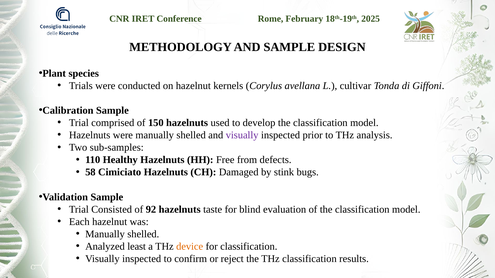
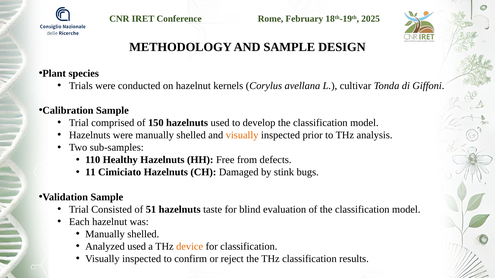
visually at (242, 135) colour: purple -> orange
58: 58 -> 11
92: 92 -> 51
Analyzed least: least -> used
